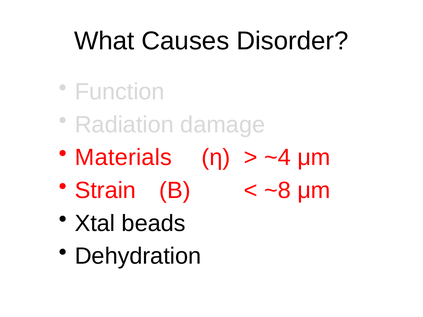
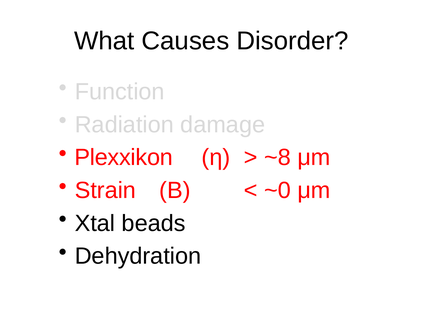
Materials: Materials -> Plexxikon
~4: ~4 -> ~8
~8: ~8 -> ~0
